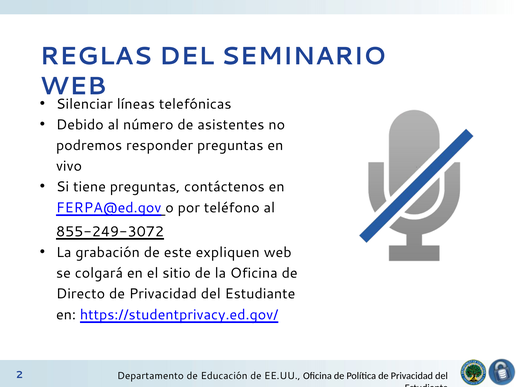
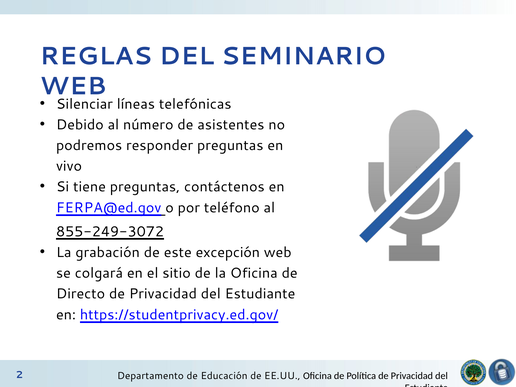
expliquen: expliquen -> excepción
